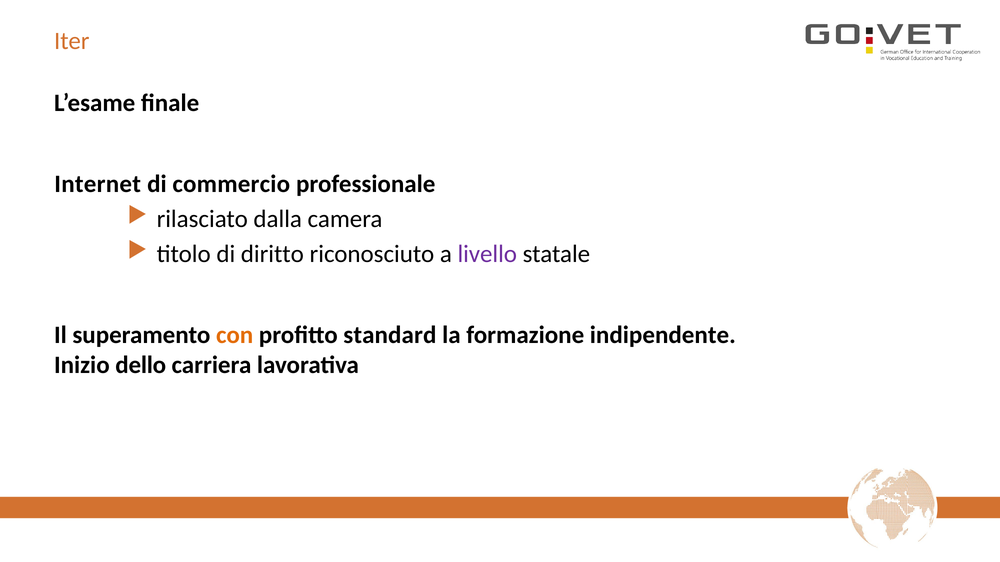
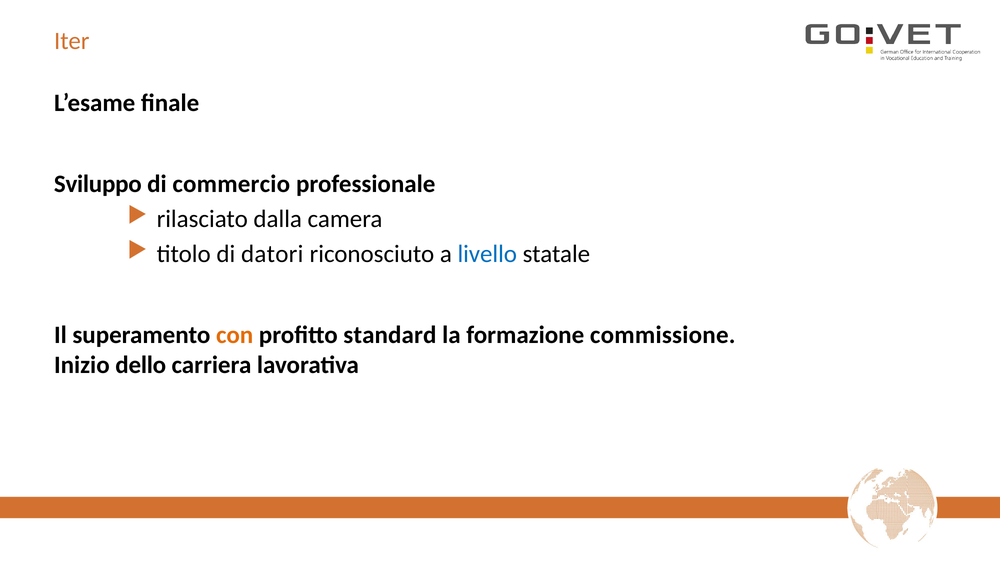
Internet: Internet -> Sviluppo
diritto: diritto -> datori
livello colour: purple -> blue
indipendente: indipendente -> commissione
